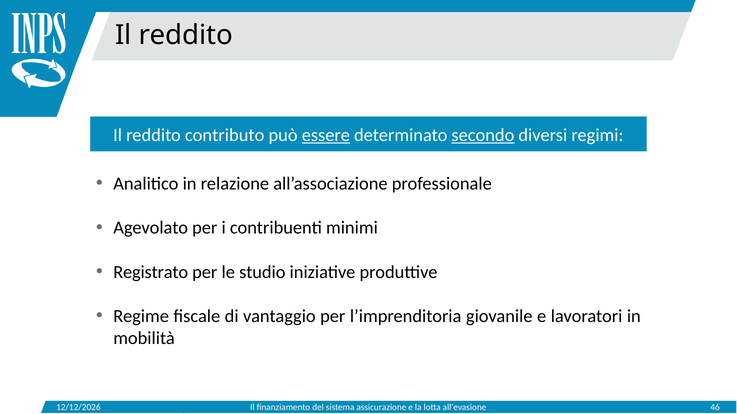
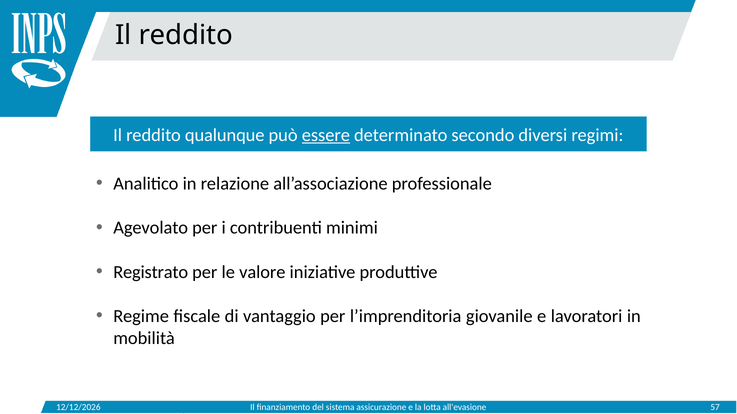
contributo: contributo -> qualunque
secondo underline: present -> none
studio: studio -> valore
46: 46 -> 57
